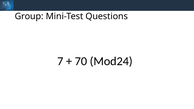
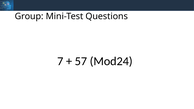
70: 70 -> 57
